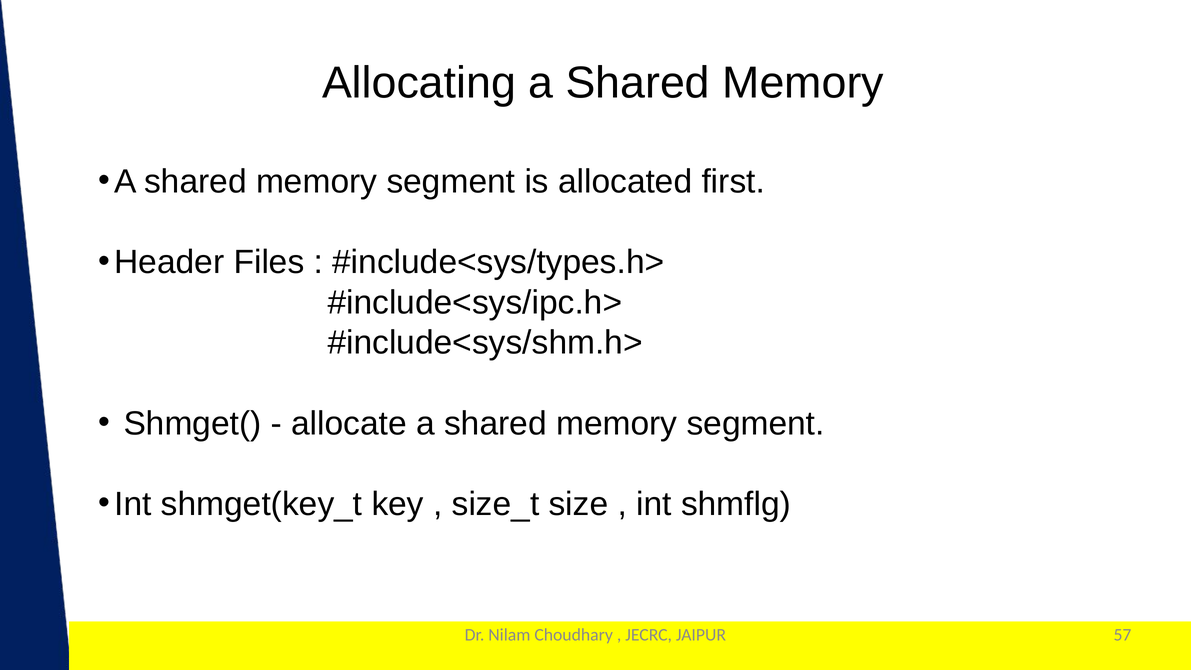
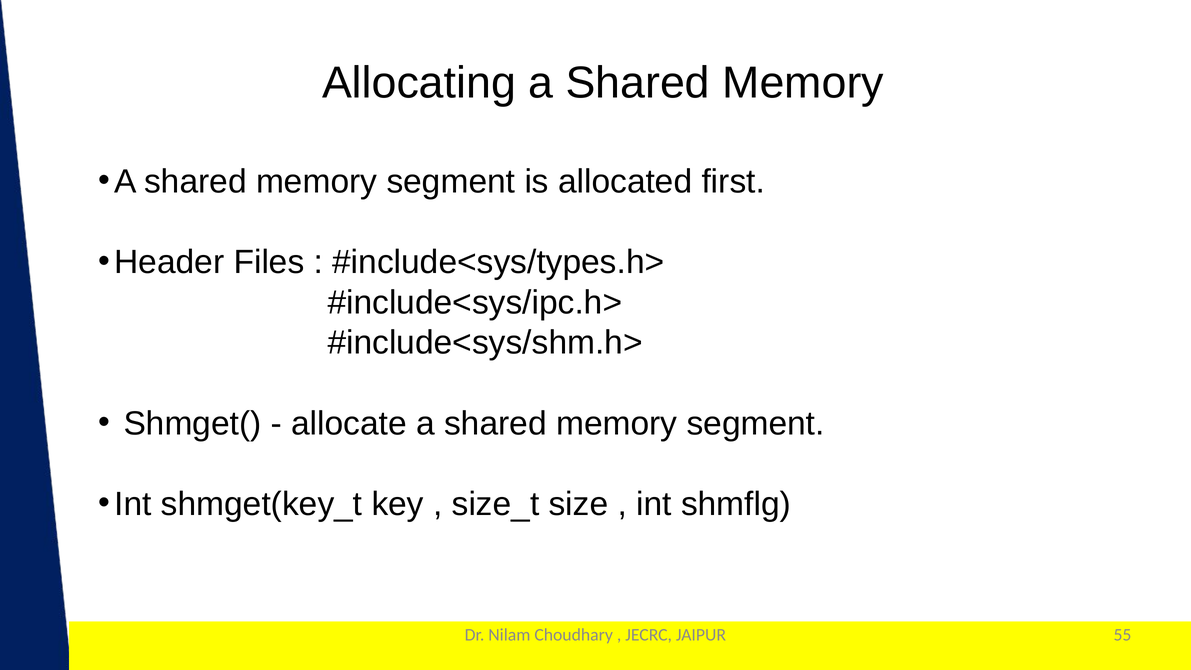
57: 57 -> 55
